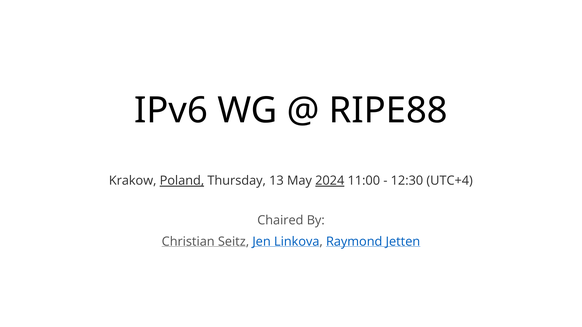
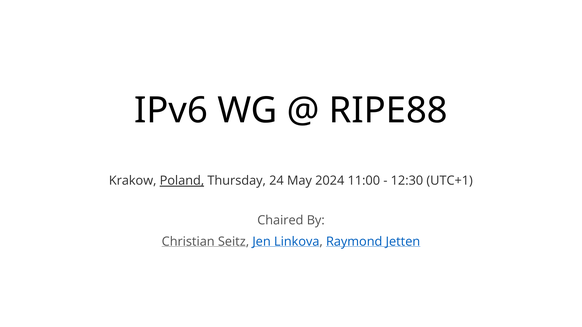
13: 13 -> 24
2024 underline: present -> none
UTC+4: UTC+4 -> UTC+1
